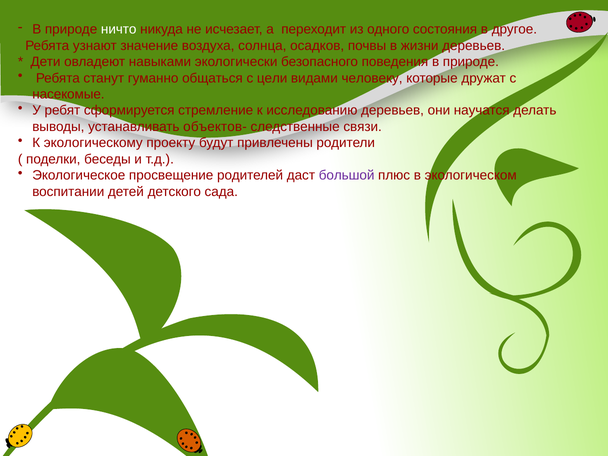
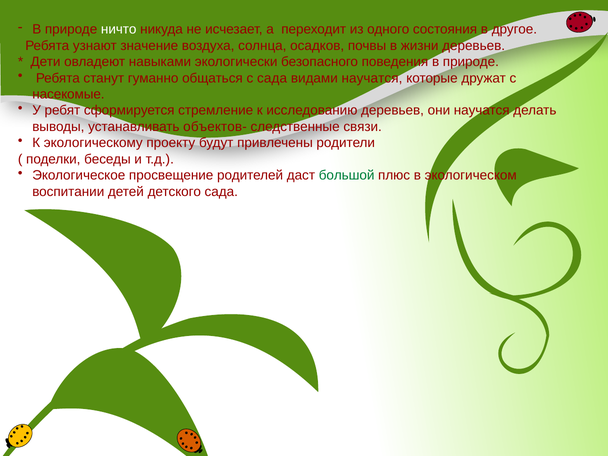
с цели: цели -> сада
видами человеку: человеку -> научатся
большой colour: purple -> green
